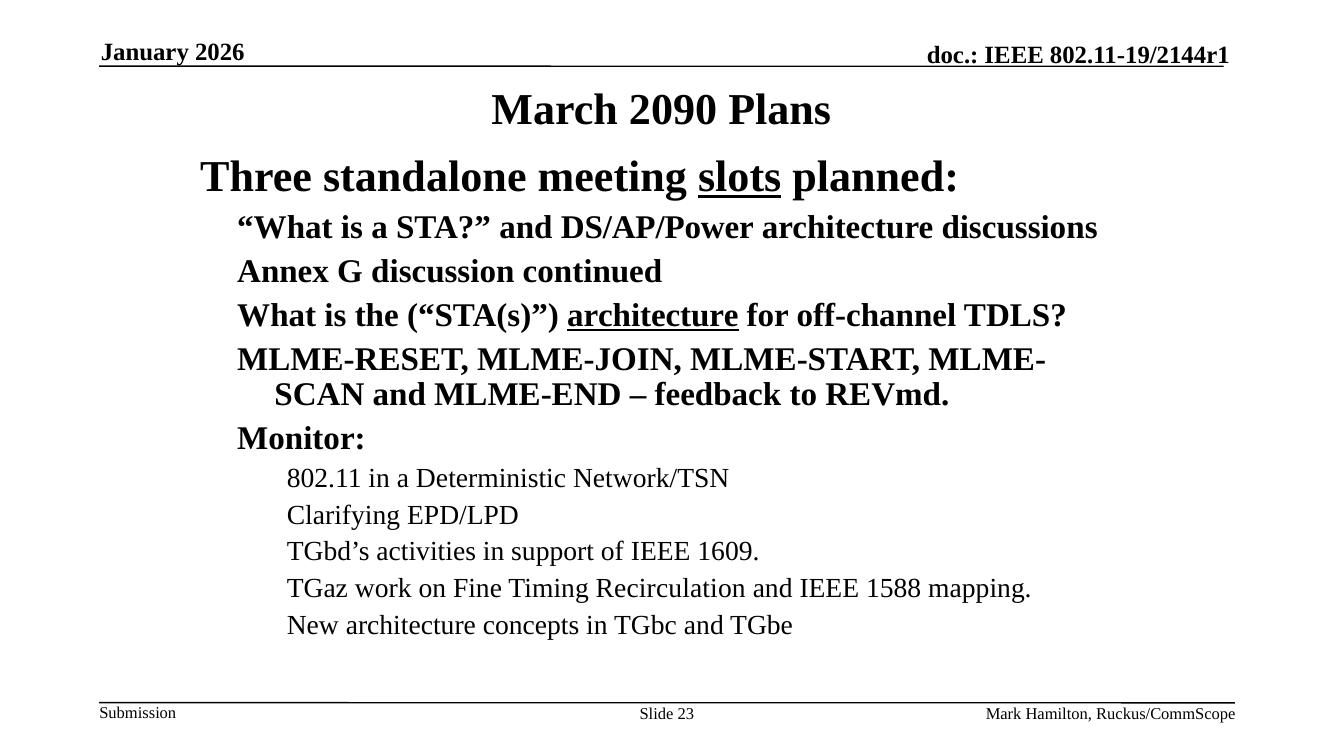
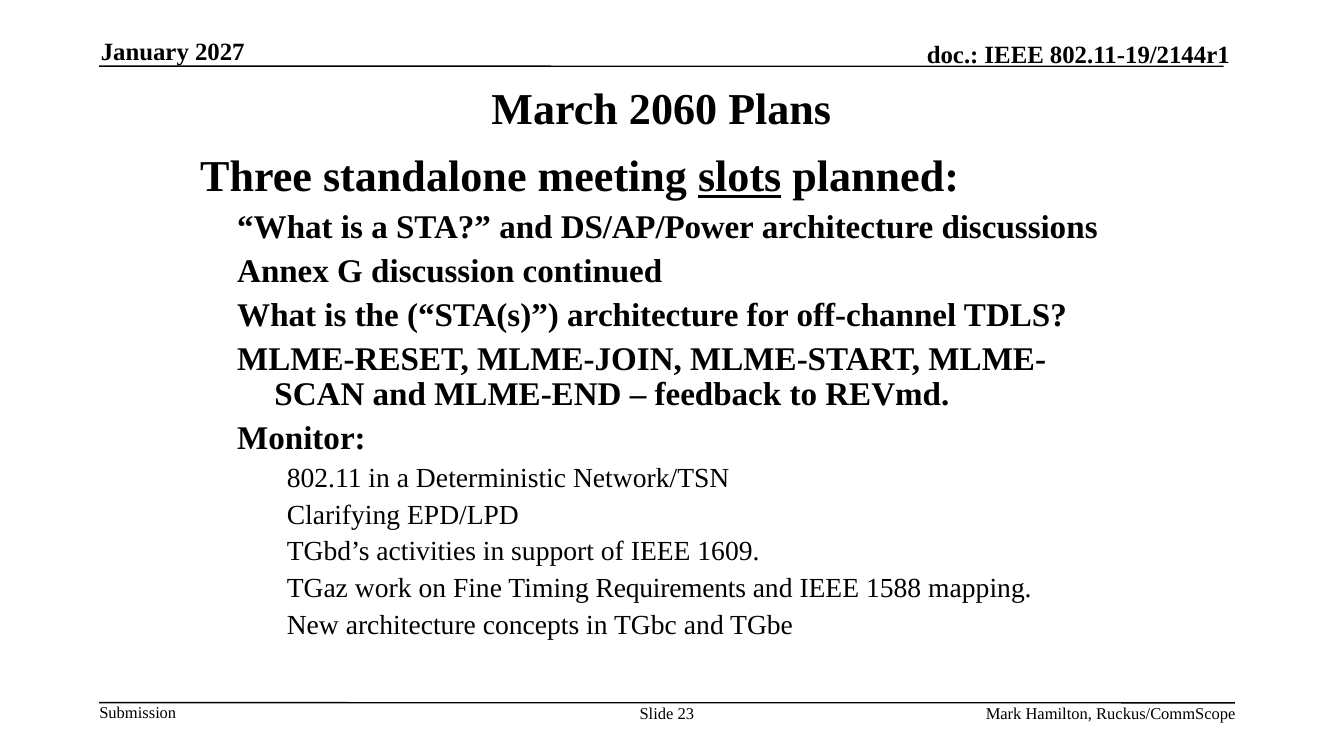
2026: 2026 -> 2027
2090: 2090 -> 2060
architecture at (653, 315) underline: present -> none
Recirculation: Recirculation -> Requirements
